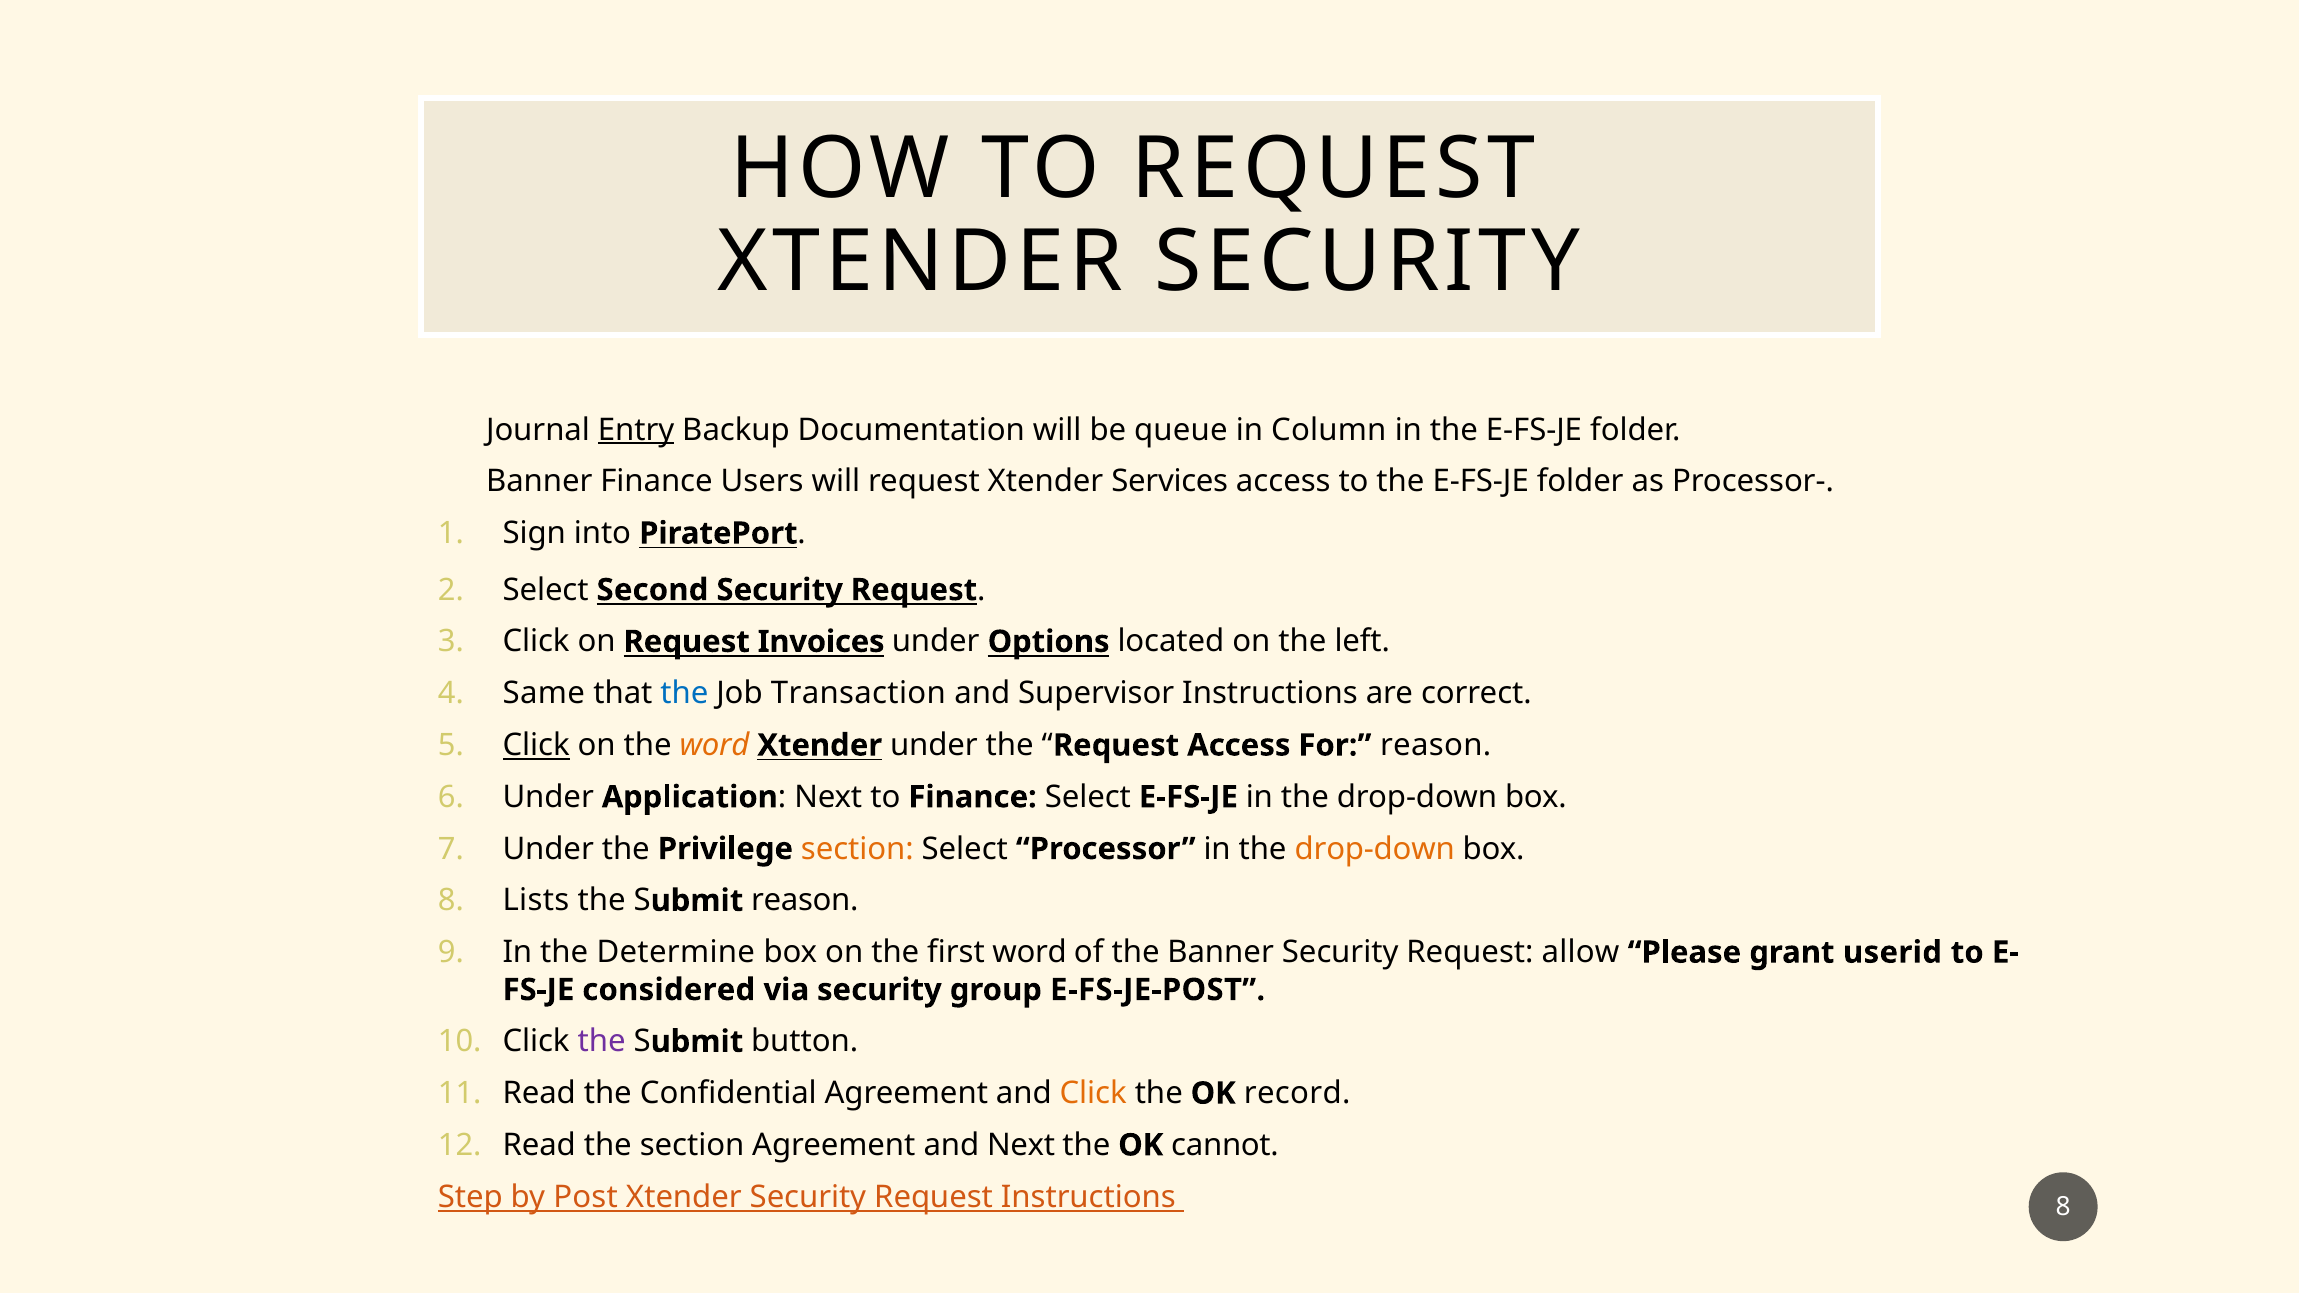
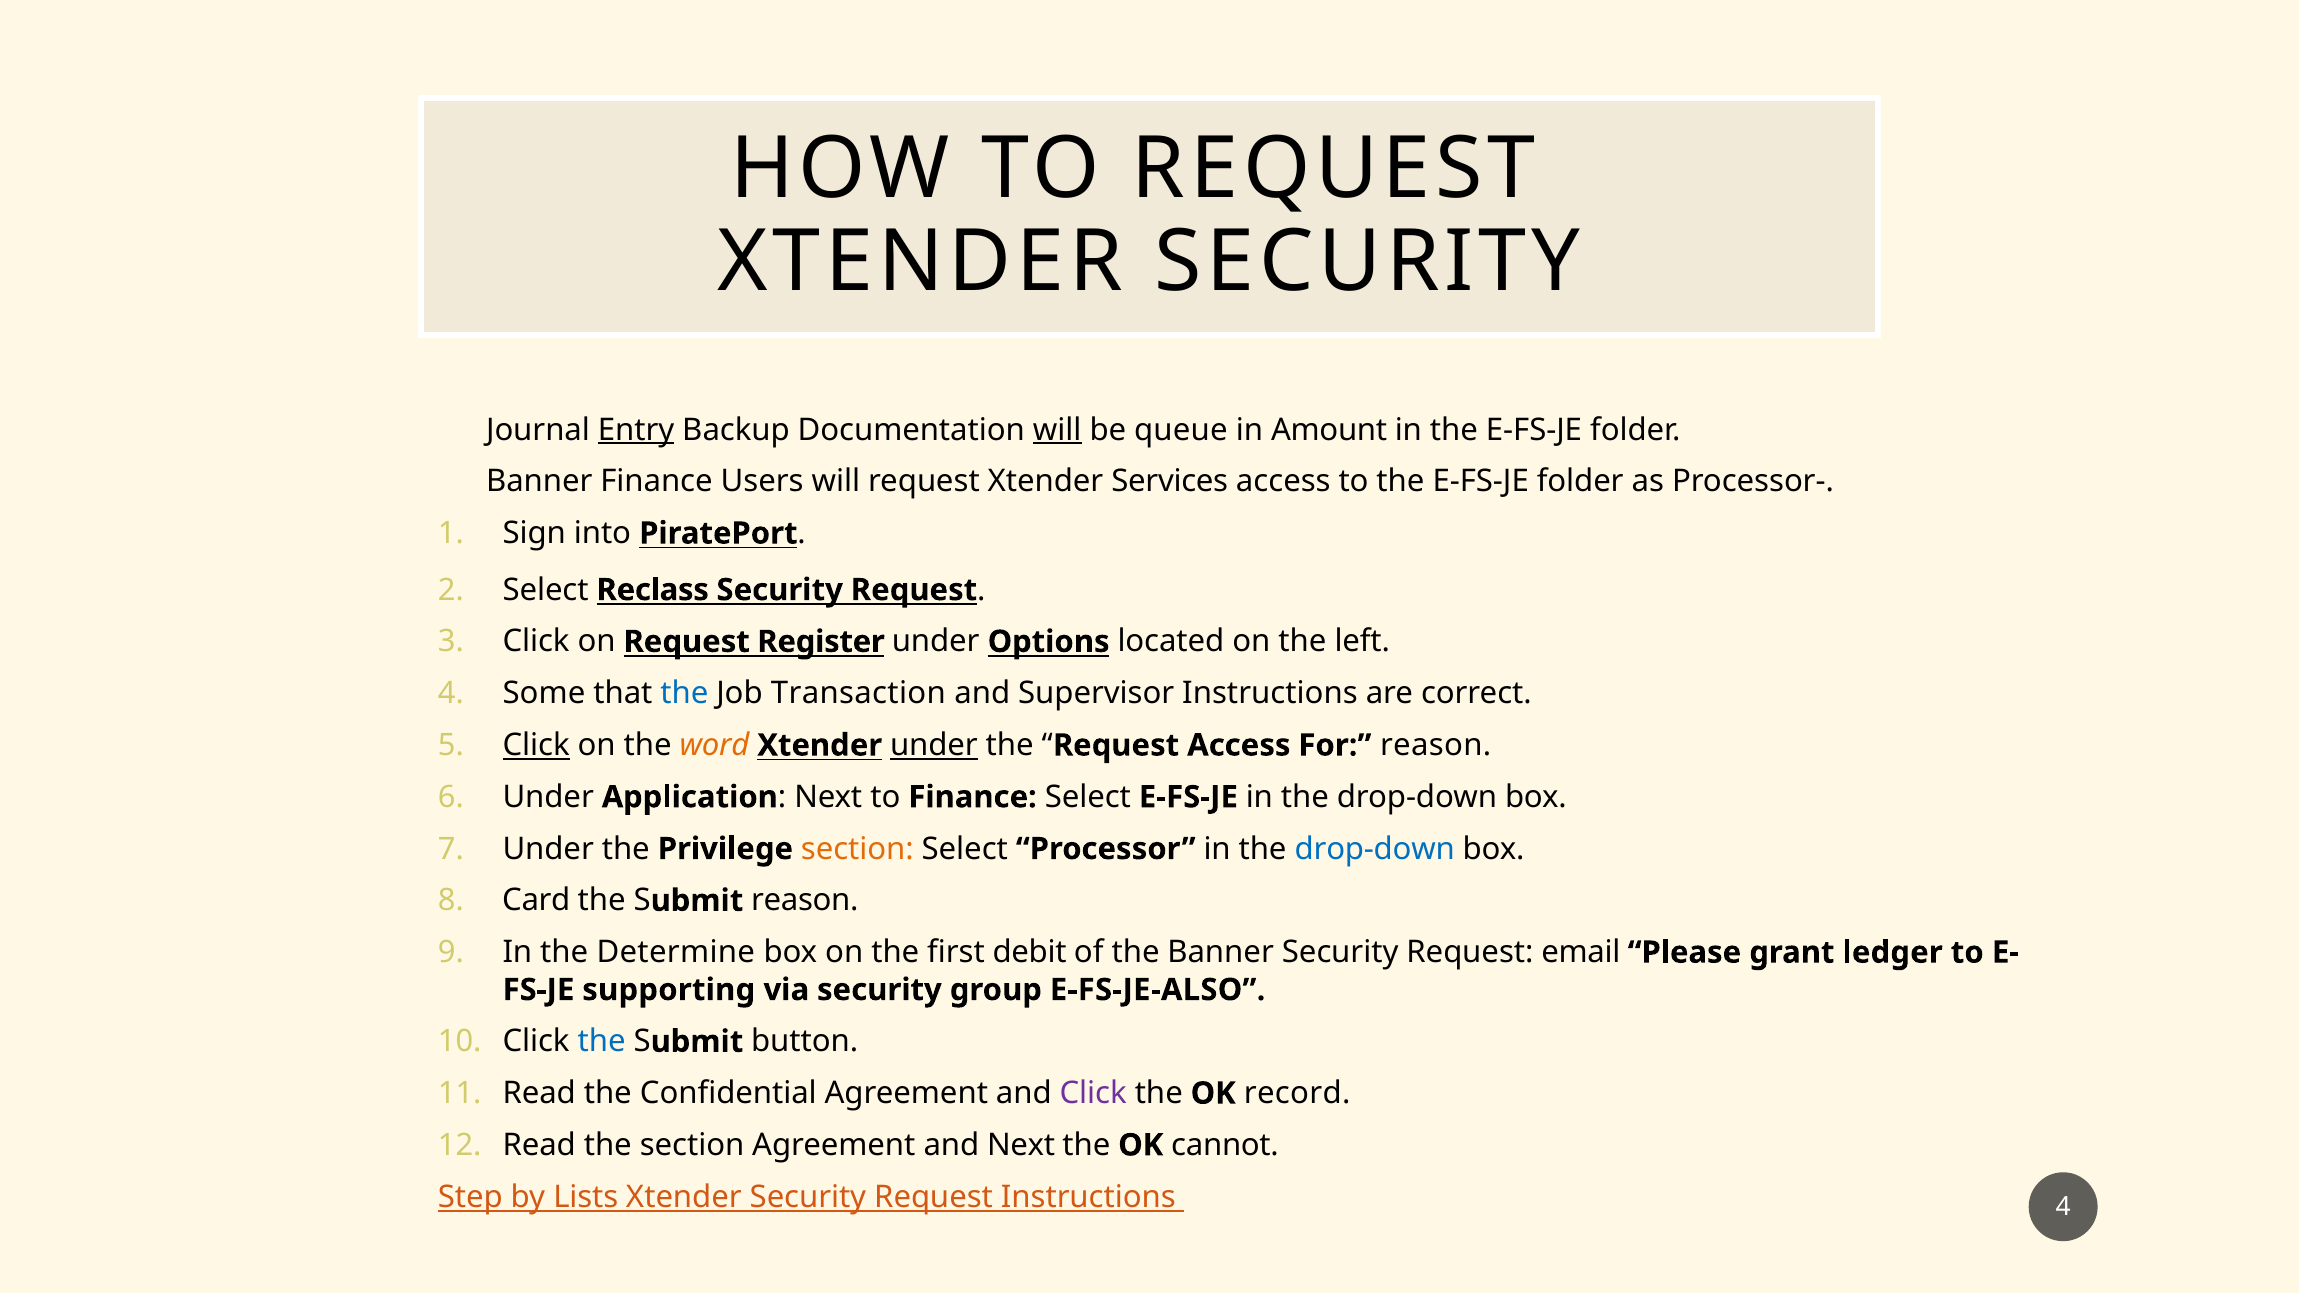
will at (1057, 430) underline: none -> present
Column: Column -> Amount
Second: Second -> Reclass
Invoices: Invoices -> Register
Same: Same -> Some
under at (934, 745) underline: none -> present
drop-down at (1375, 849) colour: orange -> blue
Lists: Lists -> Card
first word: word -> debit
allow: allow -> email
userid: userid -> ledger
considered: considered -> supporting
E-FS-JE-POST: E-FS-JE-POST -> E-FS-JE-ALSO
the at (602, 1042) colour: purple -> blue
Click at (1093, 1094) colour: orange -> purple
Post: Post -> Lists
Instructions 8: 8 -> 4
